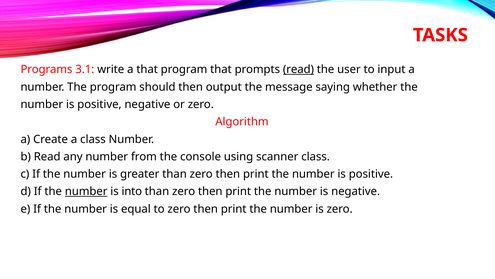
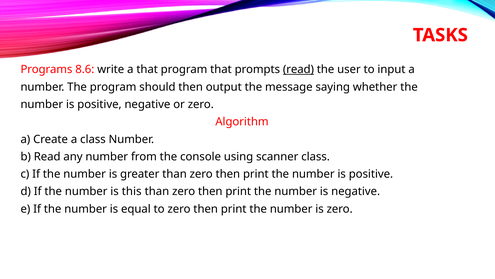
3.1: 3.1 -> 8.6
number at (86, 191) underline: present -> none
into: into -> this
